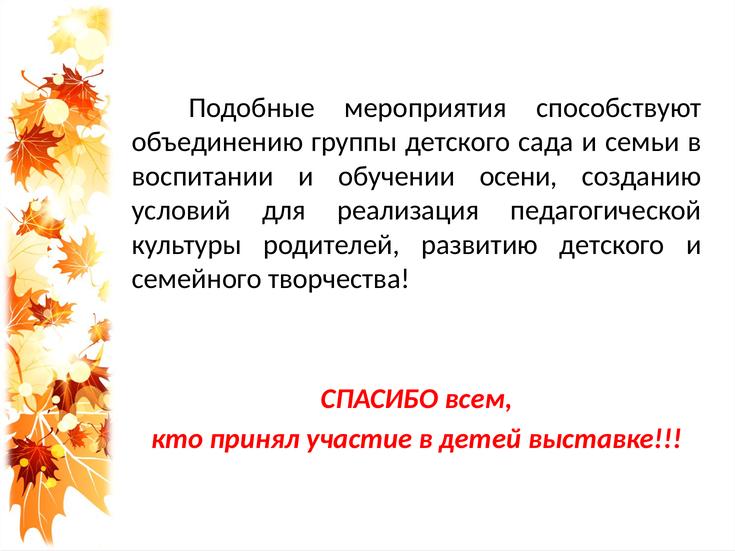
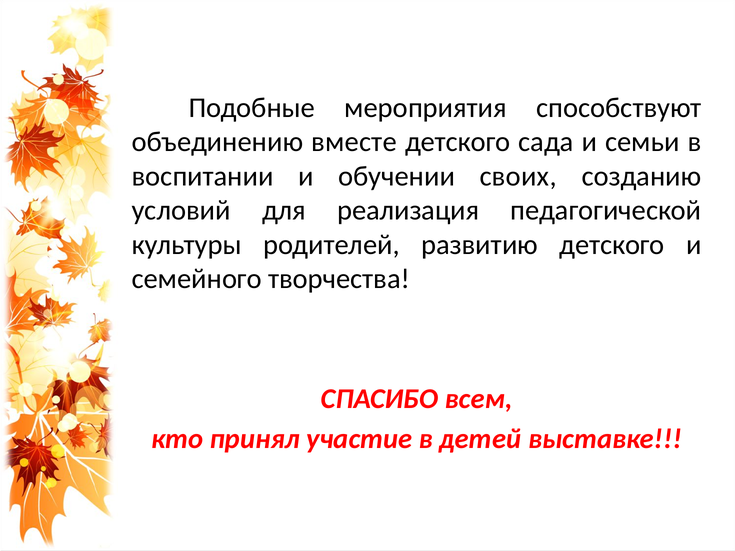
группы: группы -> вместе
осени: осени -> своих
